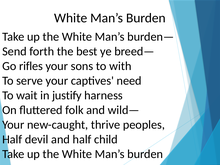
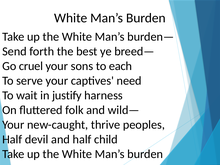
rifles: rifles -> cruel
with: with -> each
